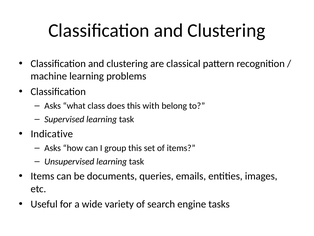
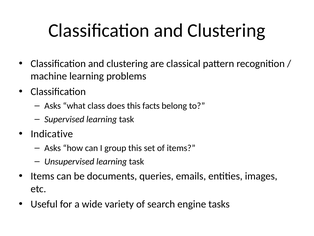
with: with -> facts
